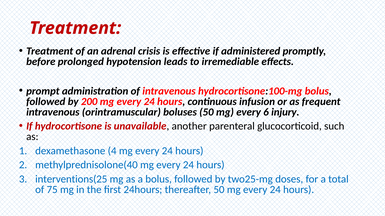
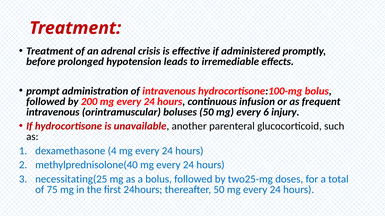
interventions(25: interventions(25 -> necessitating(25
